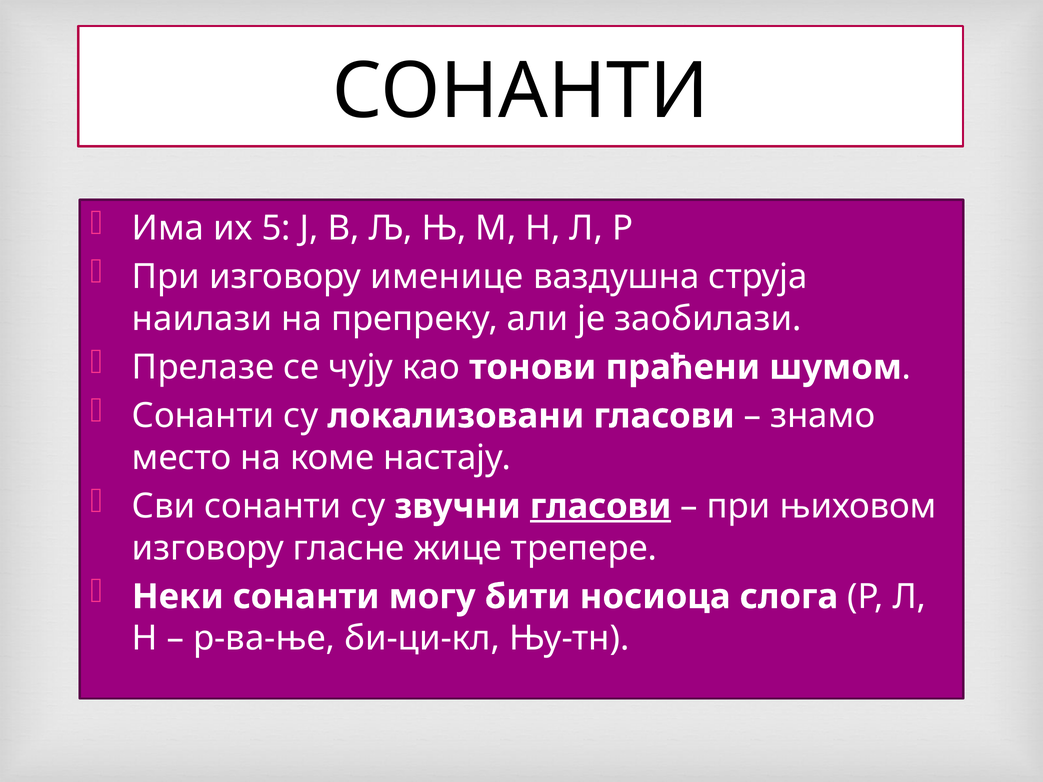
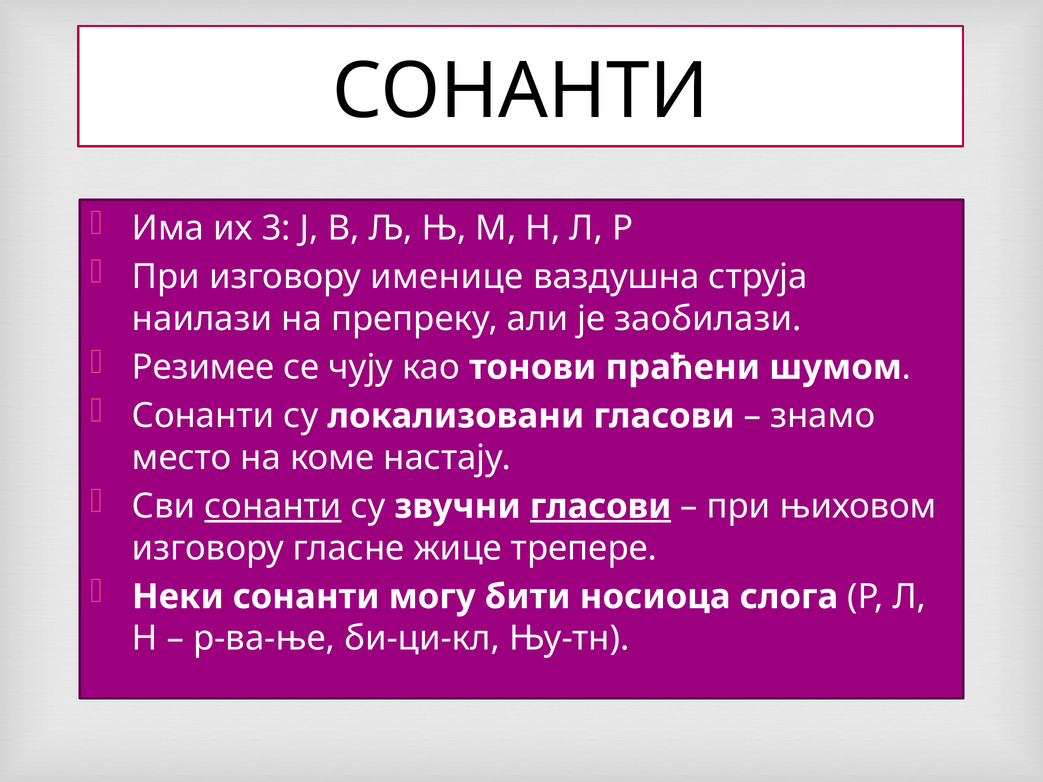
5: 5 -> 3
Прелазе: Прелазе -> Резимее
сонанти at (273, 506) underline: none -> present
